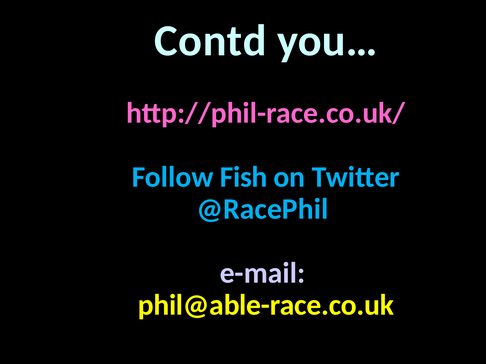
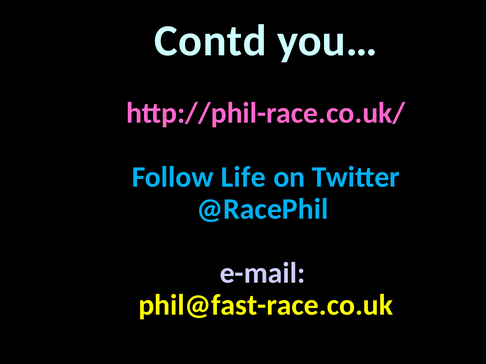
Fish: Fish -> Life
phil@able-race.co.uk: phil@able-race.co.uk -> phil@fast-race.co.uk
